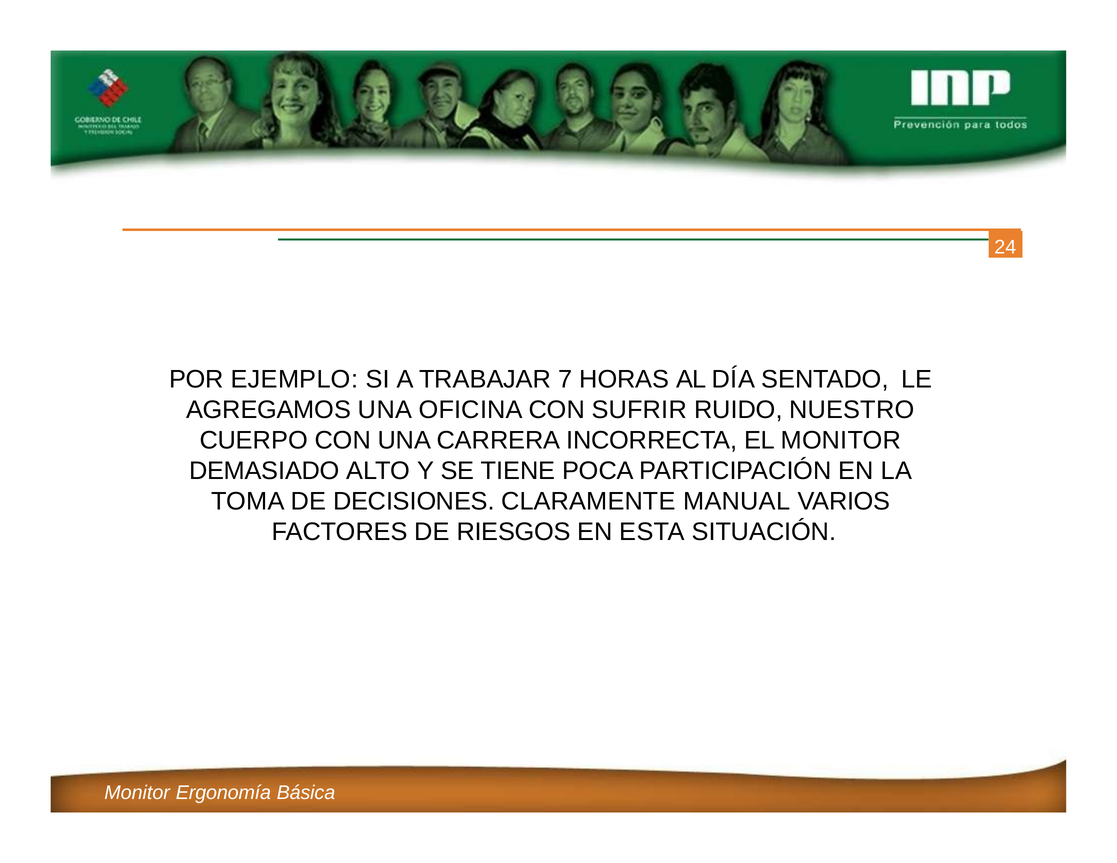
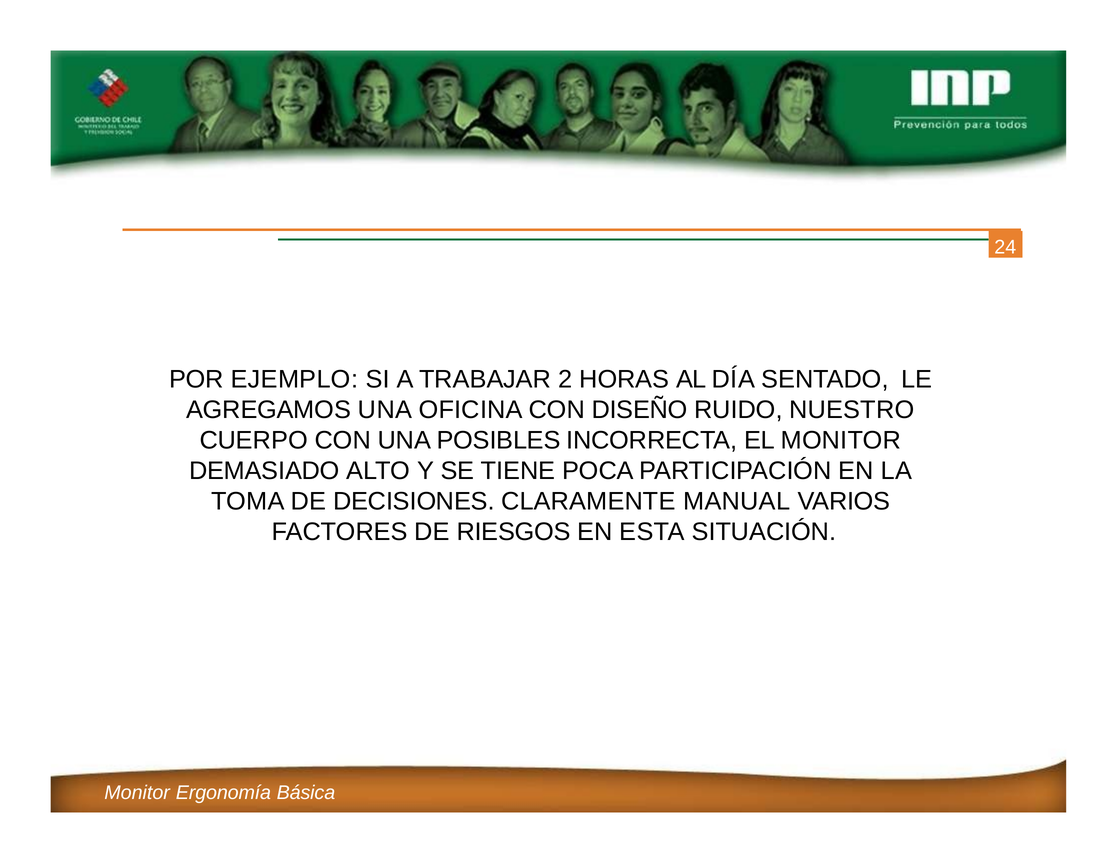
7: 7 -> 2
SUFRIR: SUFRIR -> DISEÑO
CARRERA: CARRERA -> POSIBLES
